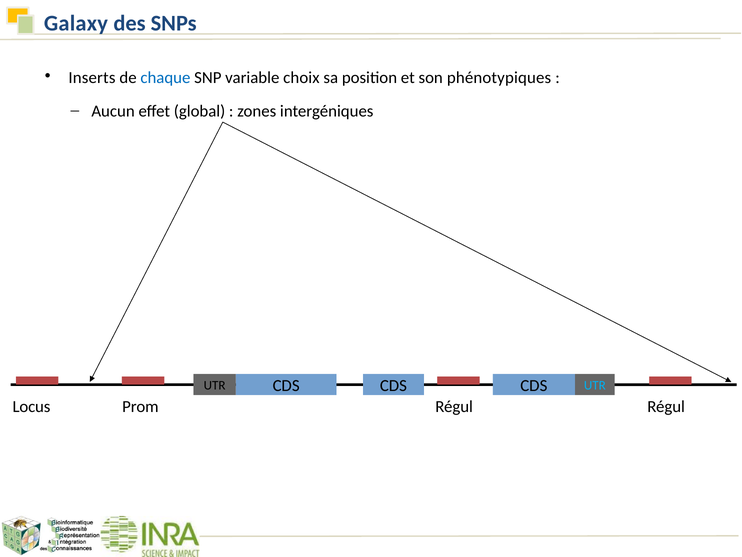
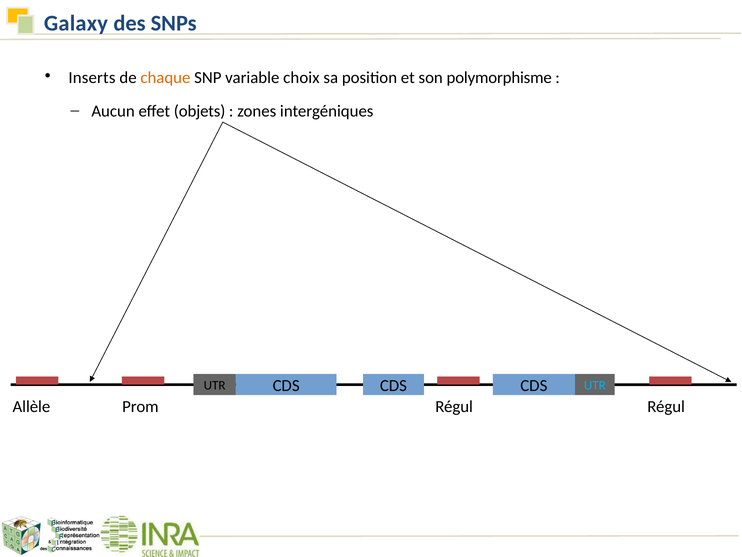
chaque colour: blue -> orange
phénotypiques: phénotypiques -> polymorphisme
global: global -> objets
Locus: Locus -> Allèle
